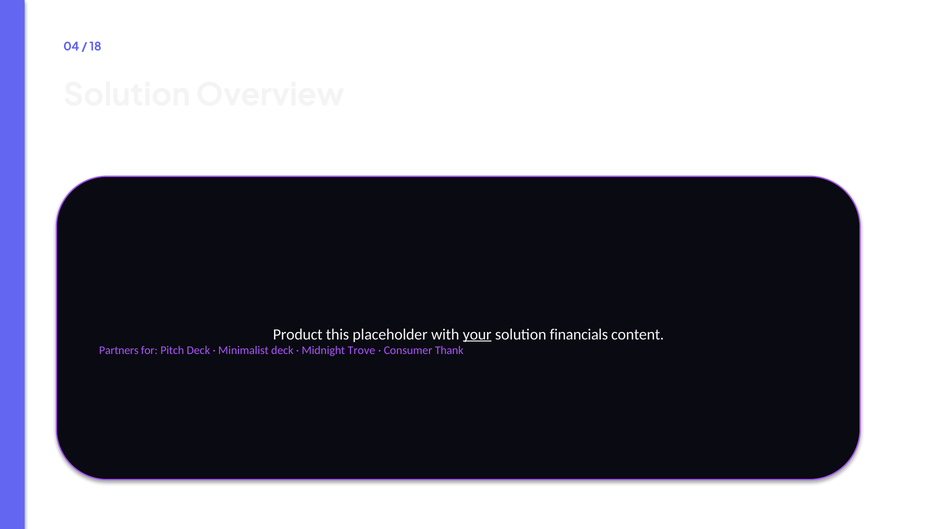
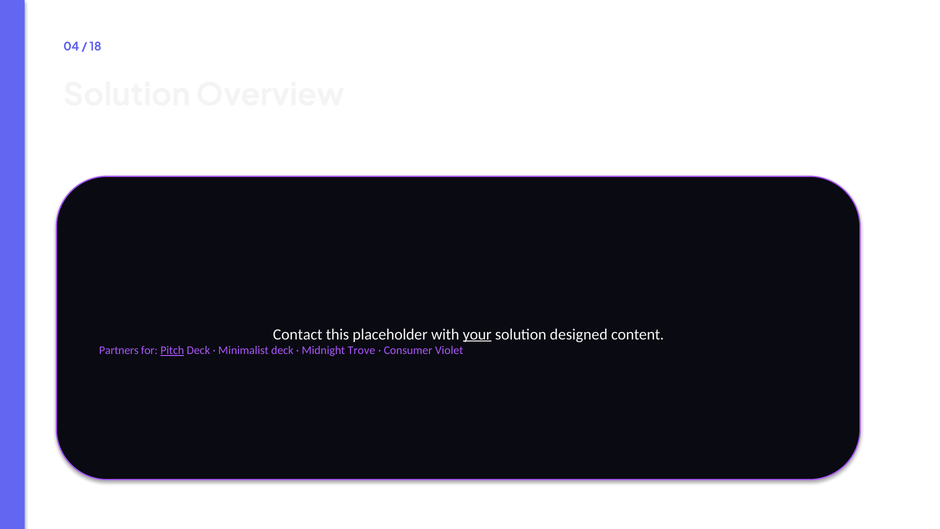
Product: Product -> Contact
financials: financials -> designed
Pitch underline: none -> present
Thank: Thank -> Violet
